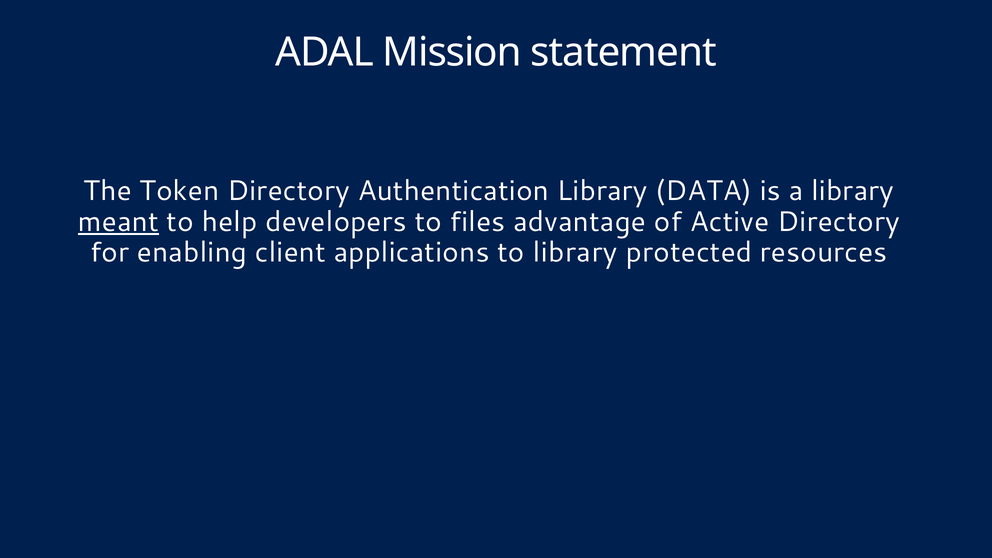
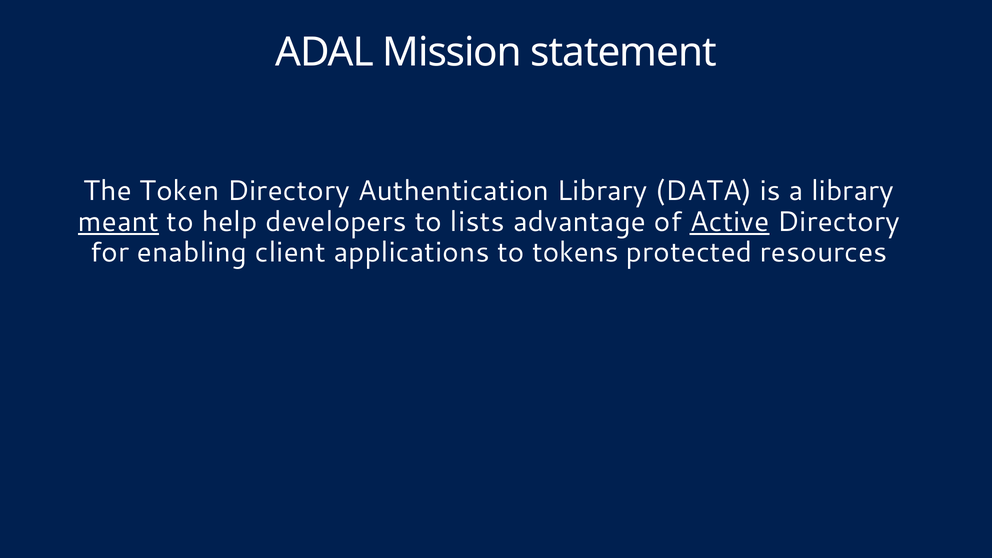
files: files -> lists
Active underline: none -> present
to library: library -> tokens
